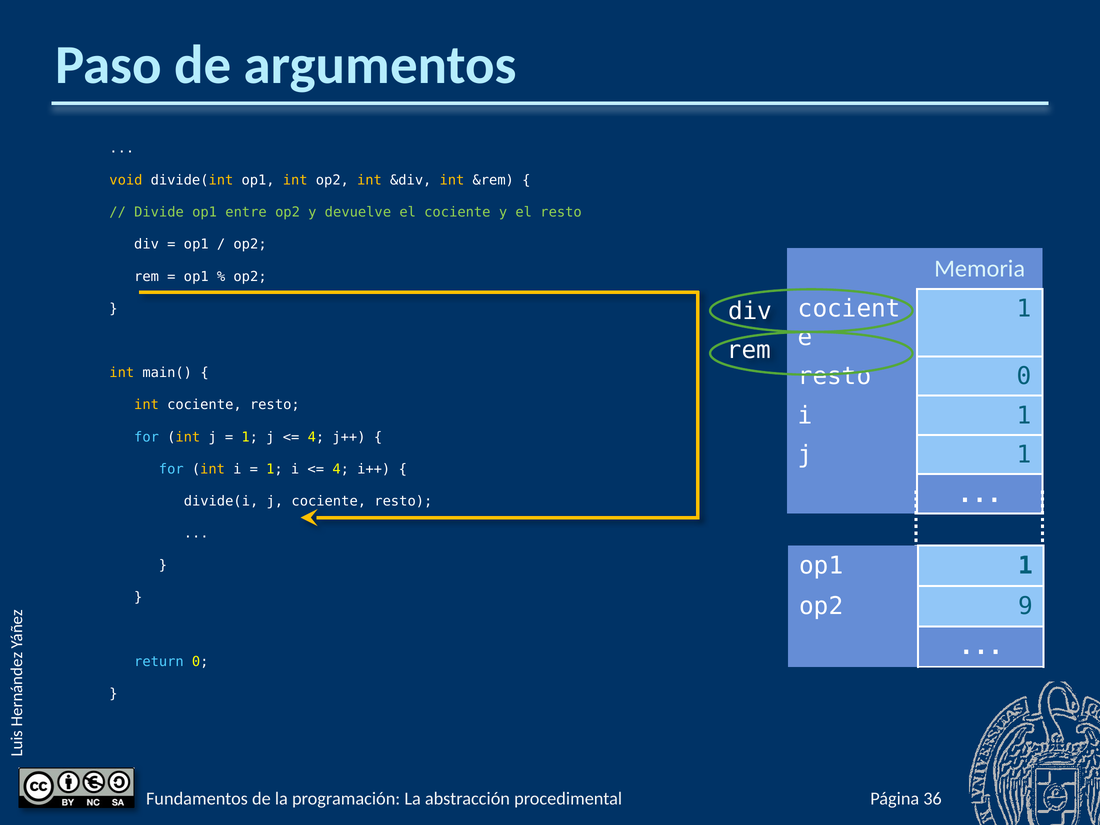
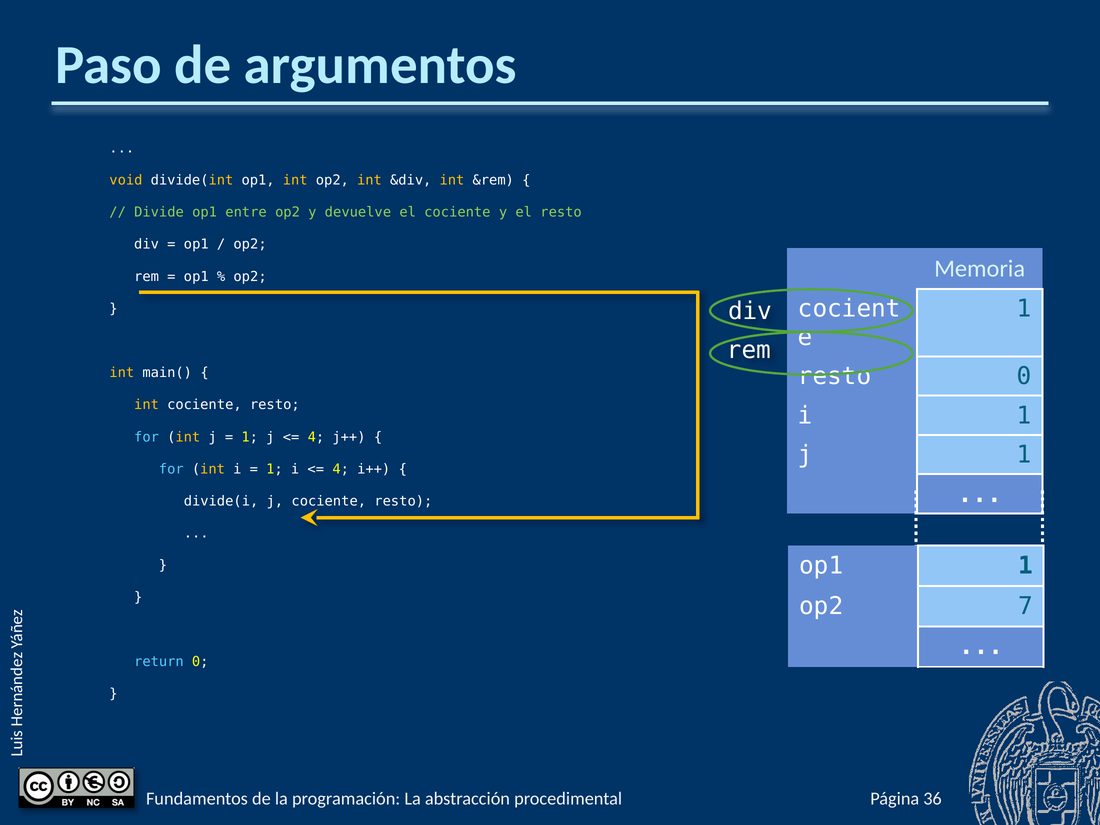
9: 9 -> 7
